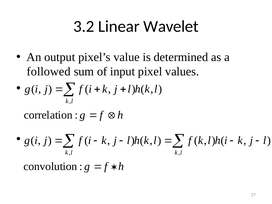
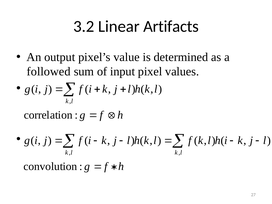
Wavelet: Wavelet -> Artifacts
